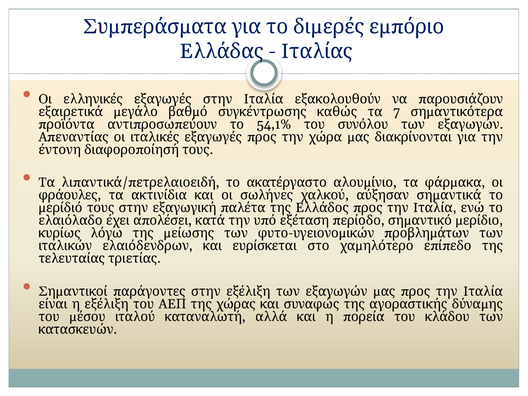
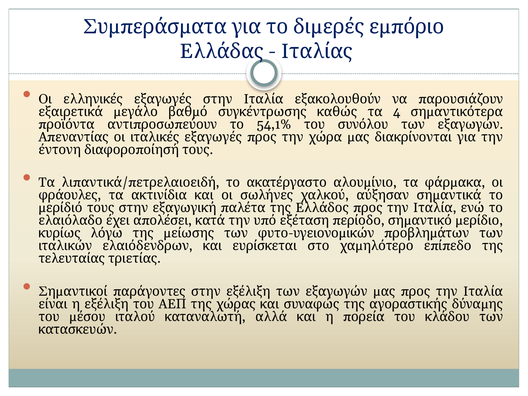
7: 7 -> 4
